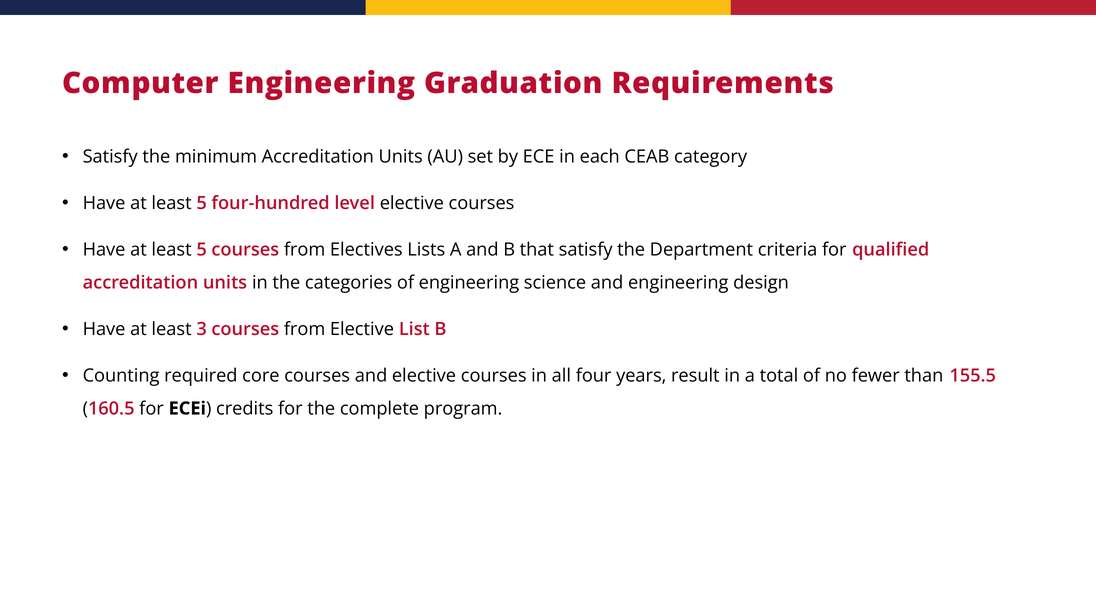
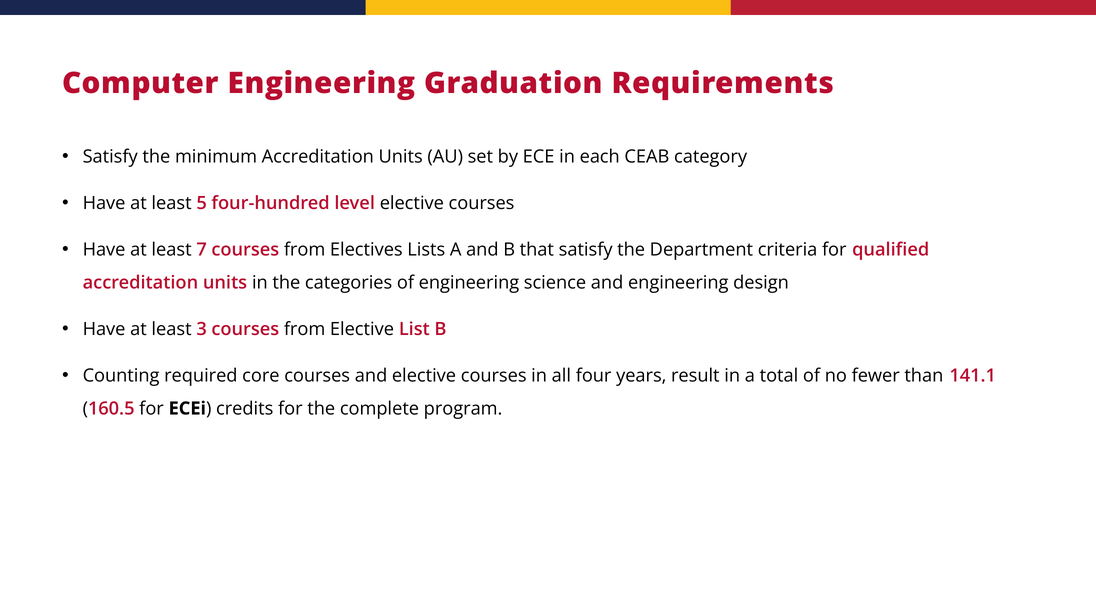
5 at (202, 250): 5 -> 7
155.5: 155.5 -> 141.1
